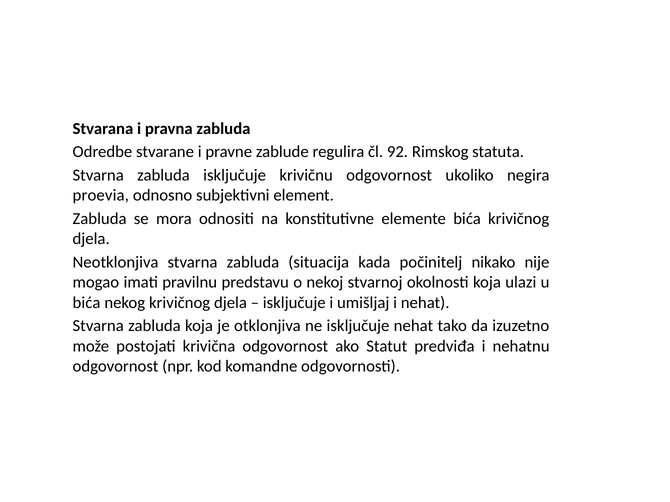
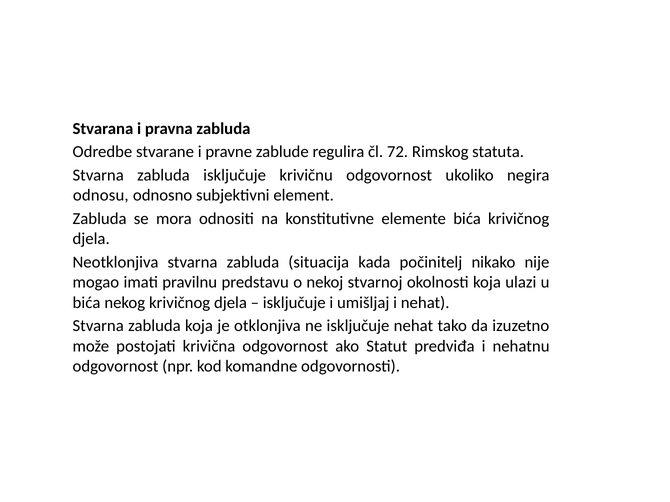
92: 92 -> 72
proevia: proevia -> odnosu
